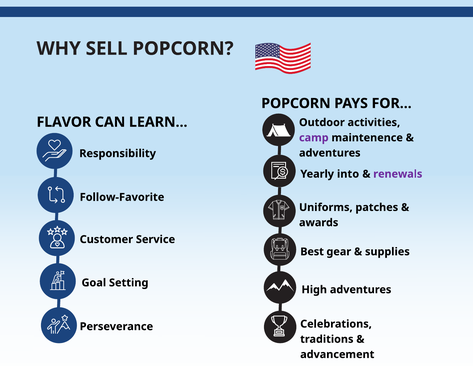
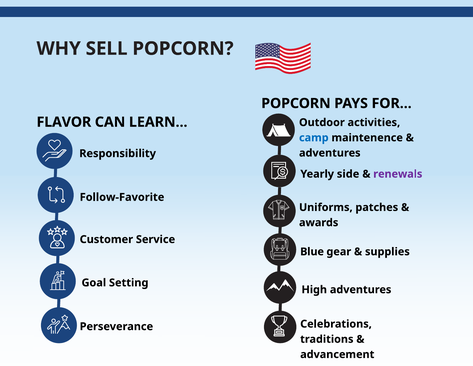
camp colour: purple -> blue
into: into -> side
Best: Best -> Blue
